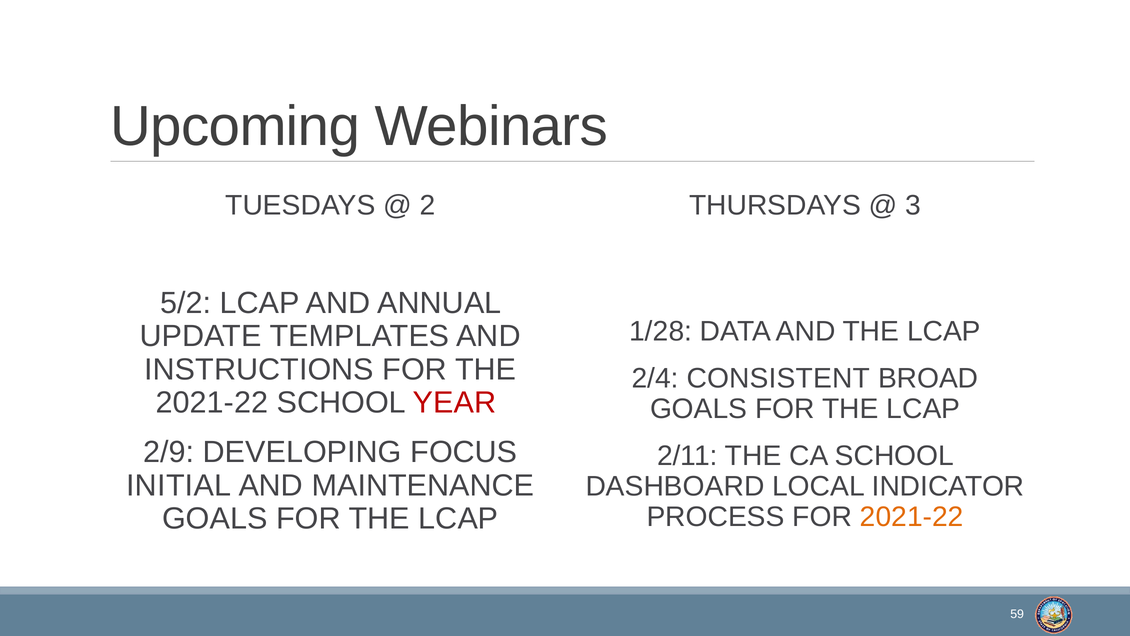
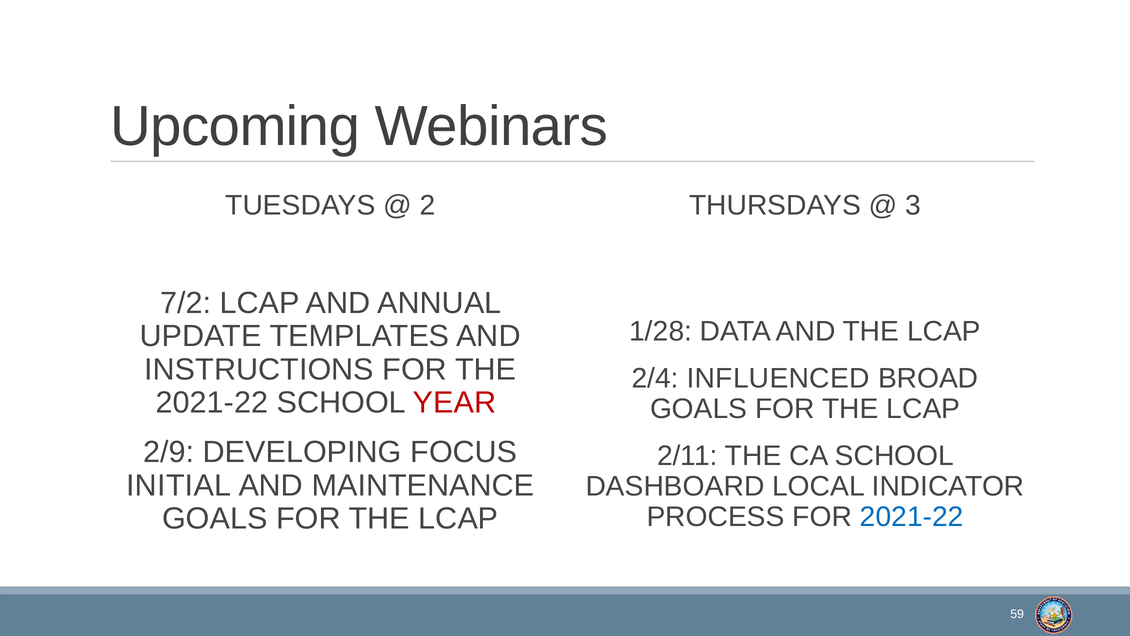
5/2: 5/2 -> 7/2
CONSISTENT: CONSISTENT -> INFLUENCED
2021-22 at (912, 517) colour: orange -> blue
